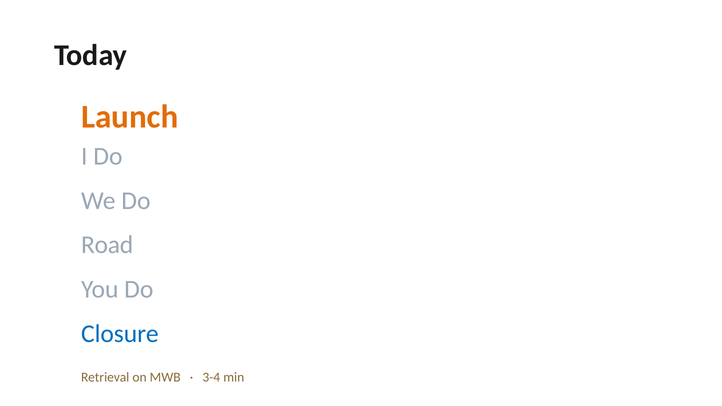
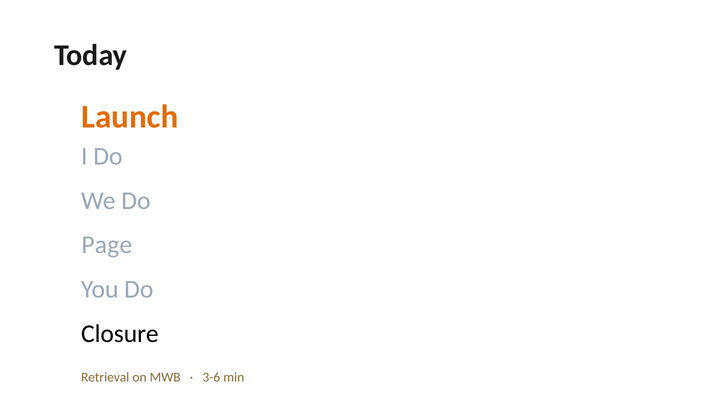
Road: Road -> Page
Closure colour: blue -> black
3-4: 3-4 -> 3-6
